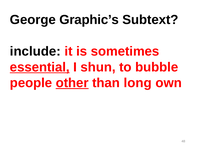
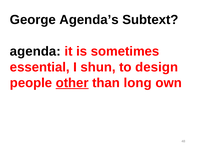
Graphic’s: Graphic’s -> Agenda’s
include: include -> agenda
essential underline: present -> none
bubble: bubble -> design
